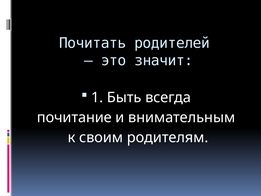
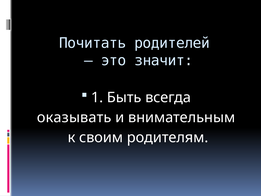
почитание: почитание -> оказывать
